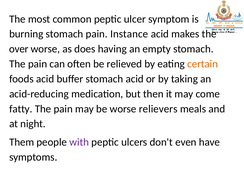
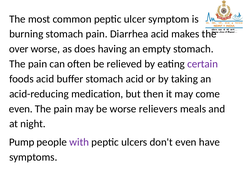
Instance: Instance -> Diarrhea
certain colour: orange -> purple
fatty at (21, 109): fatty -> even
Them: Them -> Pump
